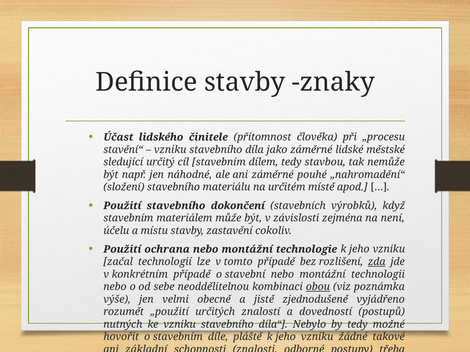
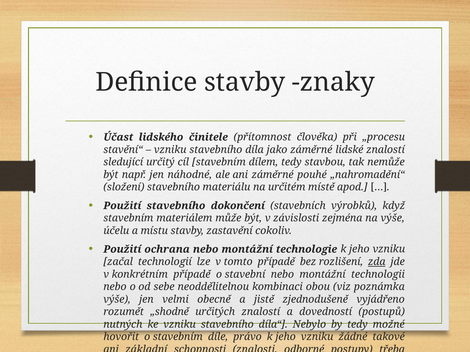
lidské městské: městské -> znalostí
na není: není -> výše
obou underline: present -> none
„použití: „použití -> „shodně
pláště: pláště -> právo
